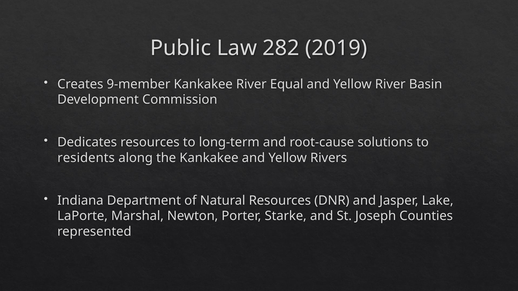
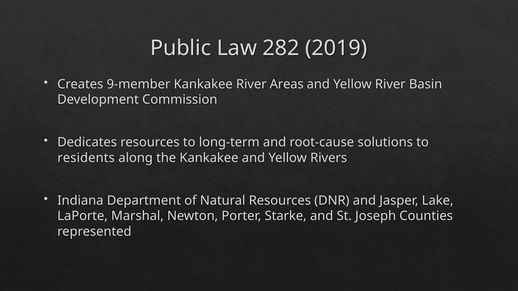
Equal: Equal -> Areas
